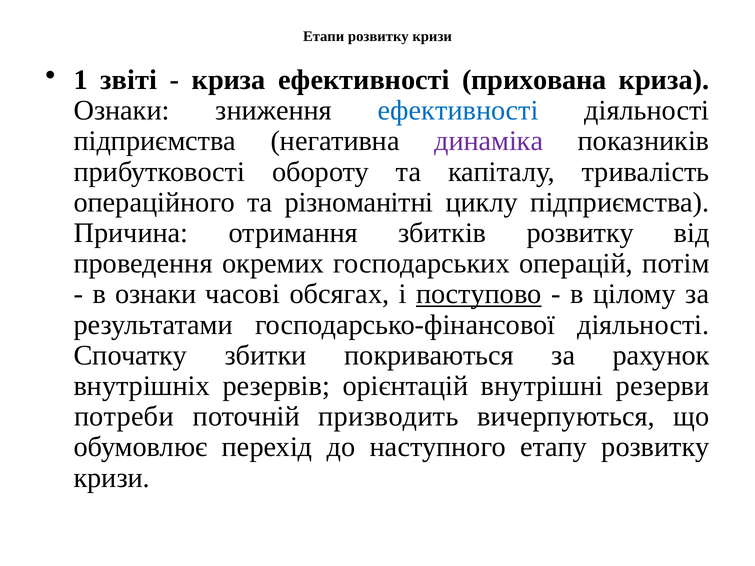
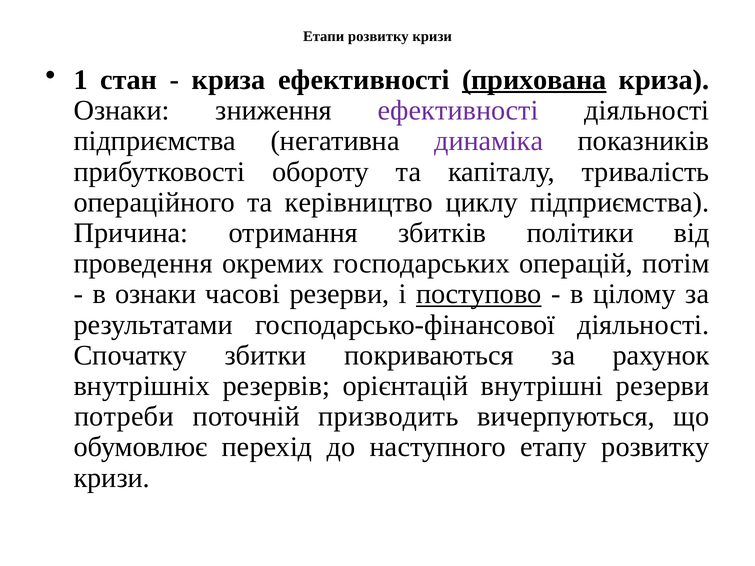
звіті: звіті -> стан
прихована underline: none -> present
ефективності at (458, 111) colour: blue -> purple
різноманітні: різноманітні -> керівництво
збитків розвитку: розвитку -> політики
часові обсягах: обсягах -> резерви
